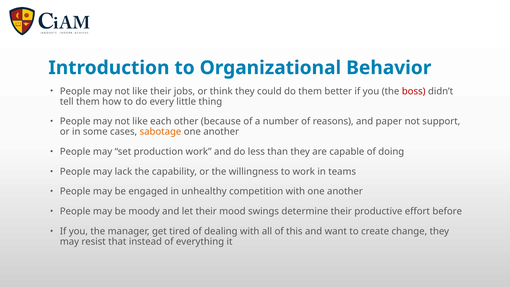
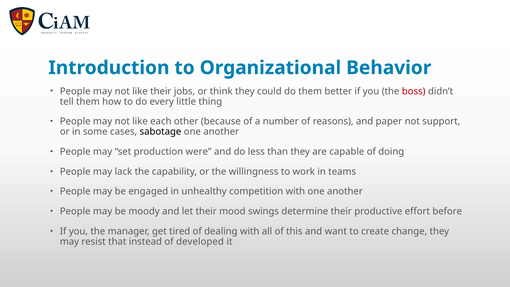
sabotage colour: orange -> black
production work: work -> were
everything: everything -> developed
